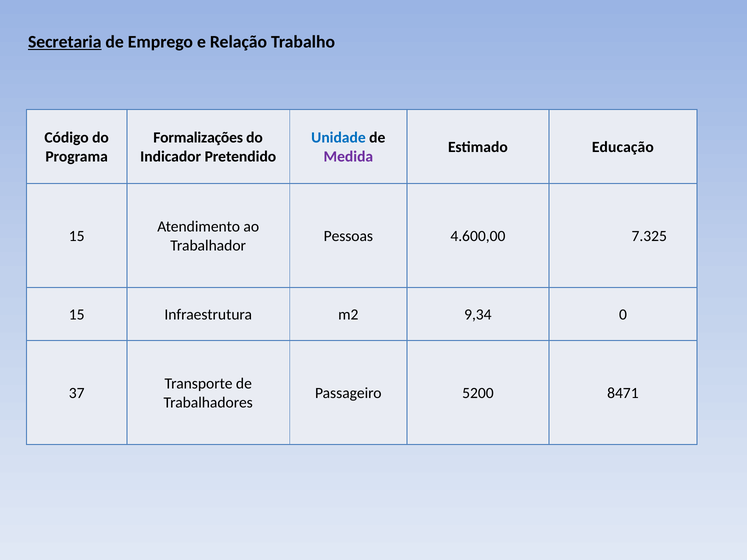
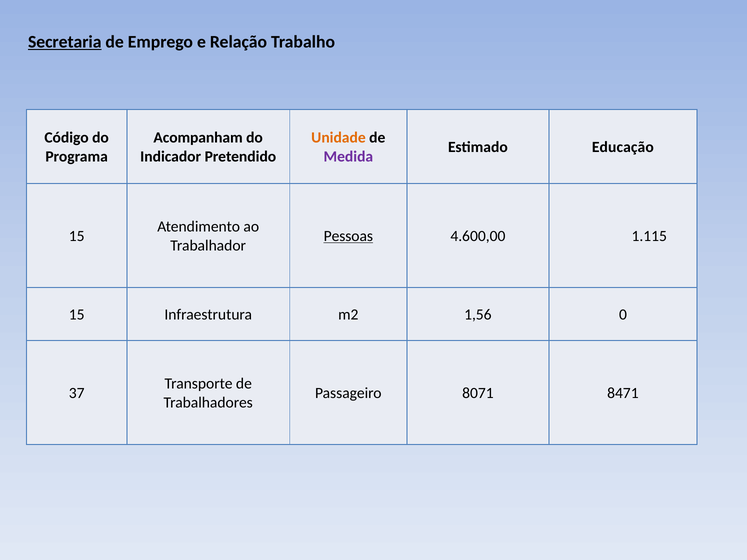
Formalizações: Formalizações -> Acompanham
Unidade colour: blue -> orange
Pessoas underline: none -> present
7.325: 7.325 -> 1.115
9,34: 9,34 -> 1,56
5200: 5200 -> 8071
